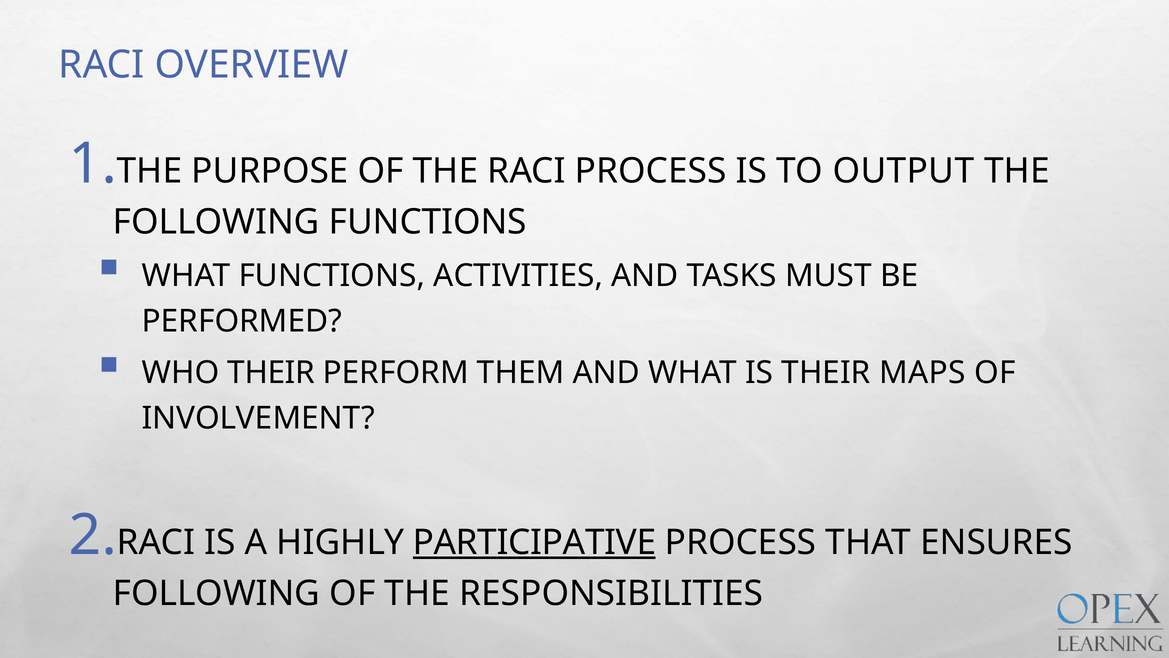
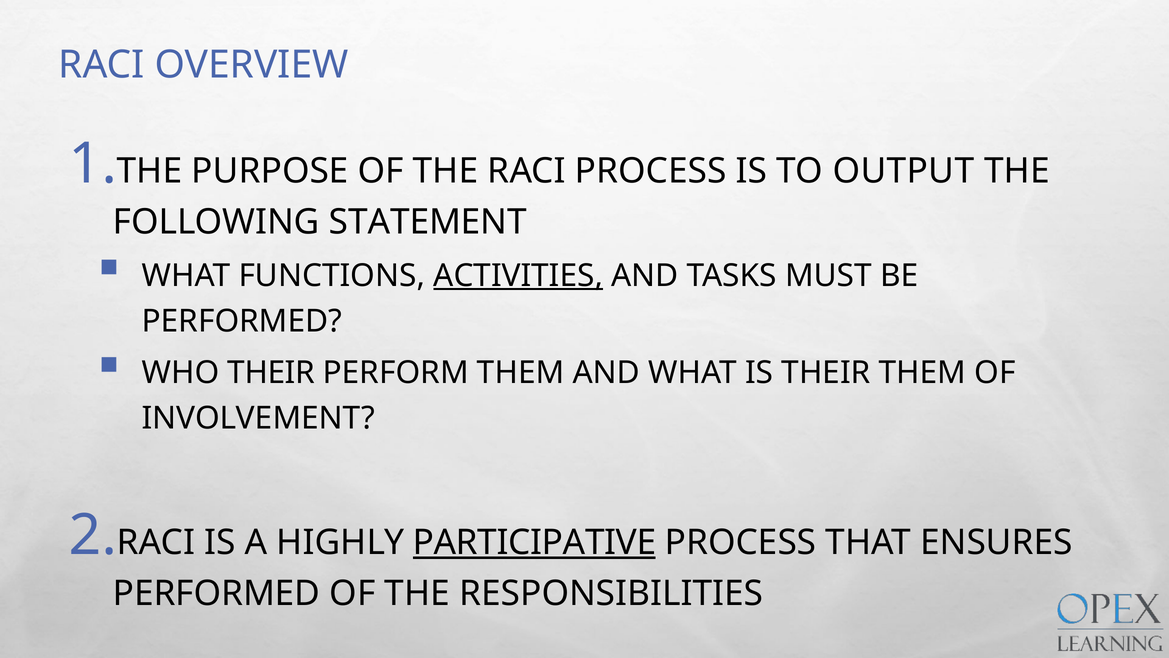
FOLLOWING FUNCTIONS: FUNCTIONS -> STATEMENT
ACTIVITIES underline: none -> present
THEIR MAPS: MAPS -> THEM
FOLLOWING at (217, 593): FOLLOWING -> PERFORMED
